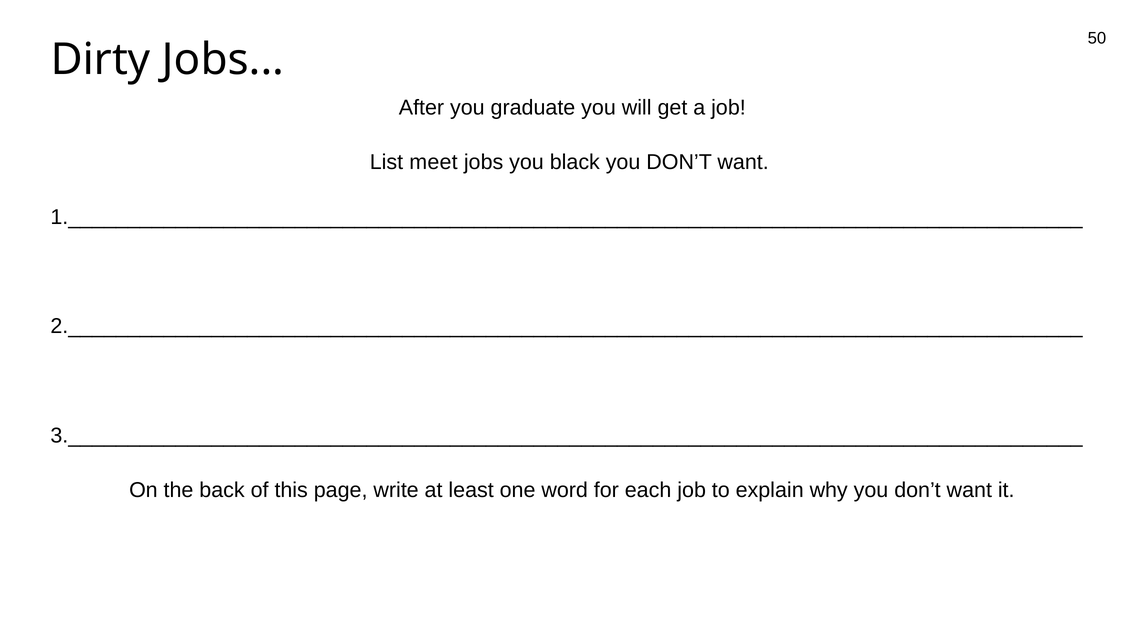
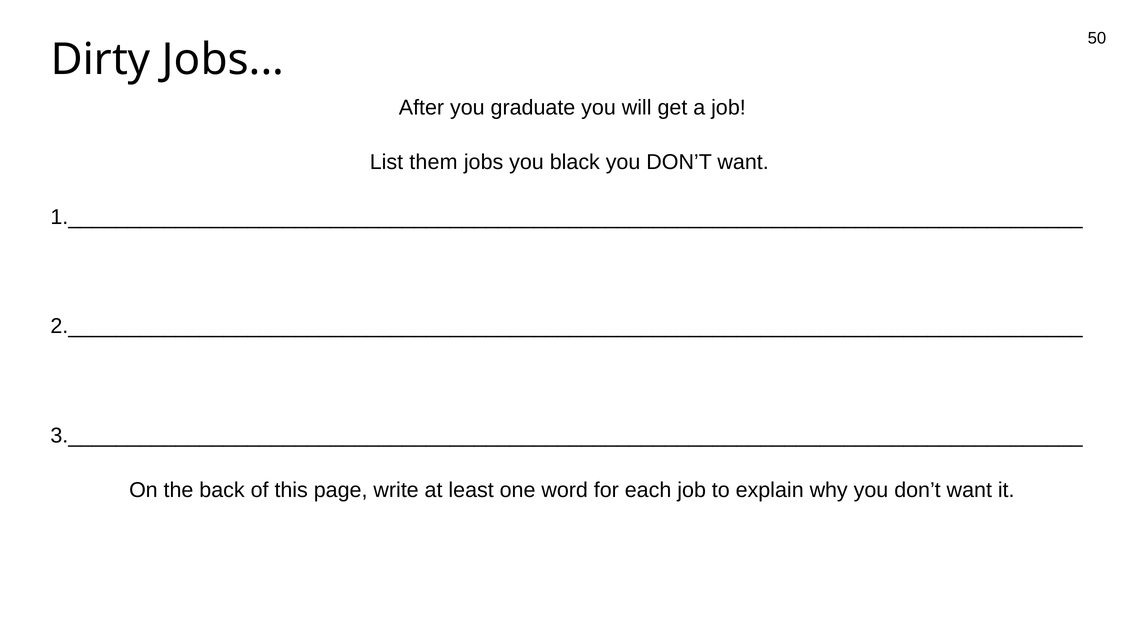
meet: meet -> them
